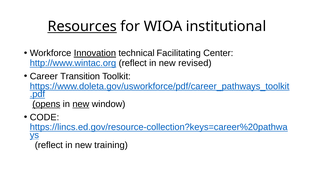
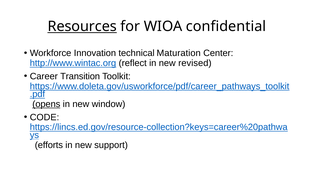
institutional: institutional -> confidential
Innovation underline: present -> none
Facilitating: Facilitating -> Maturation
new at (81, 104) underline: present -> none
reflect at (49, 145): reflect -> efforts
training: training -> support
